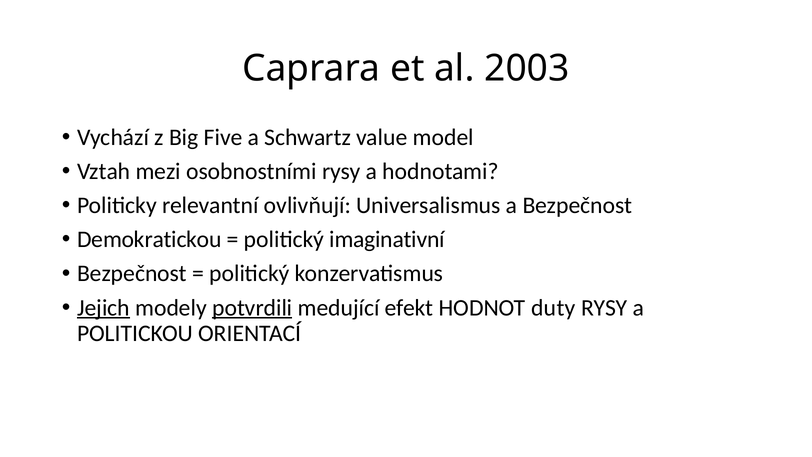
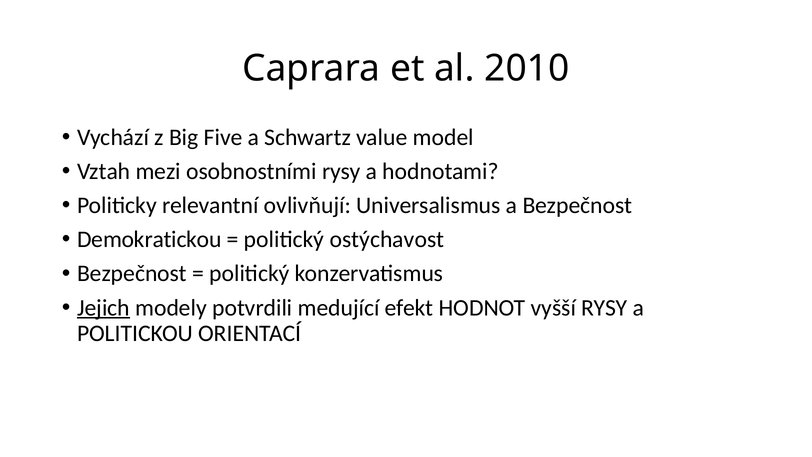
2003: 2003 -> 2010
imaginativní: imaginativní -> ostýchavost
potvrdili underline: present -> none
duty: duty -> vyšší
